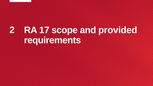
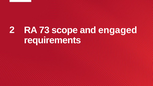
17: 17 -> 73
provided: provided -> engaged
